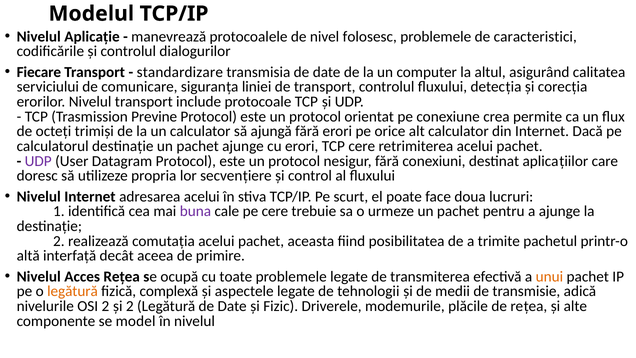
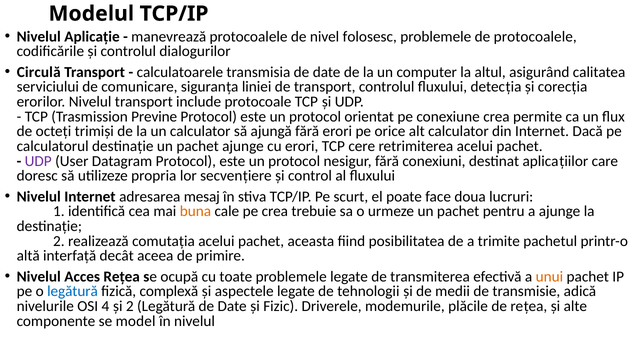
de caracteristici: caracteristici -> protocoalele
Fiecare: Fiecare -> Circulă
standardizare: standardizare -> calculatoarele
adresarea acelui: acelui -> mesaj
buna colour: purple -> orange
pe cere: cere -> crea
legătură at (72, 291) colour: orange -> blue
OSI 2: 2 -> 4
